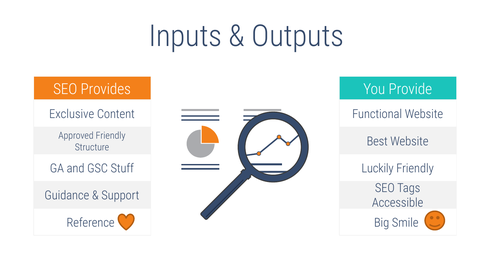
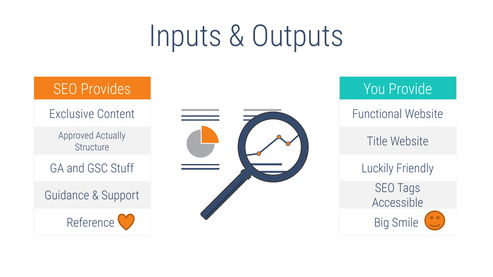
Approved Friendly: Friendly -> Actually
Best: Best -> Title
